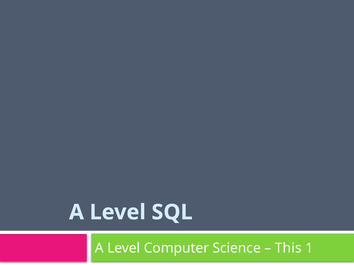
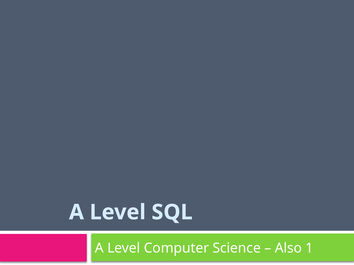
This: This -> Also
